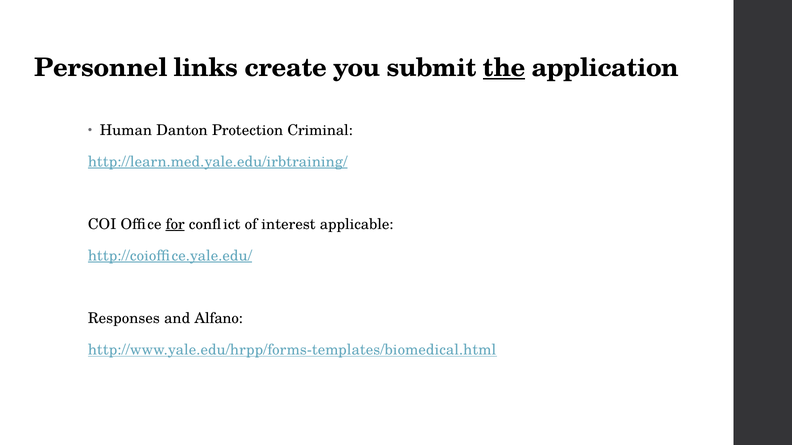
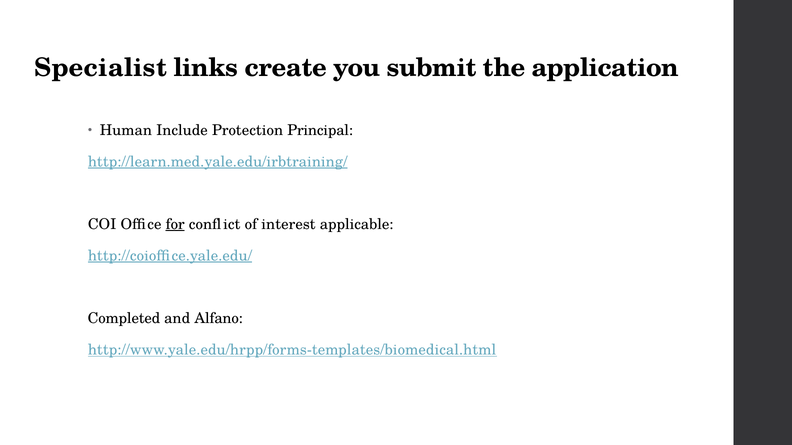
Personnel: Personnel -> Specialist
the underline: present -> none
Danton: Danton -> Include
Criminal: Criminal -> Principal
Responses: Responses -> Completed
